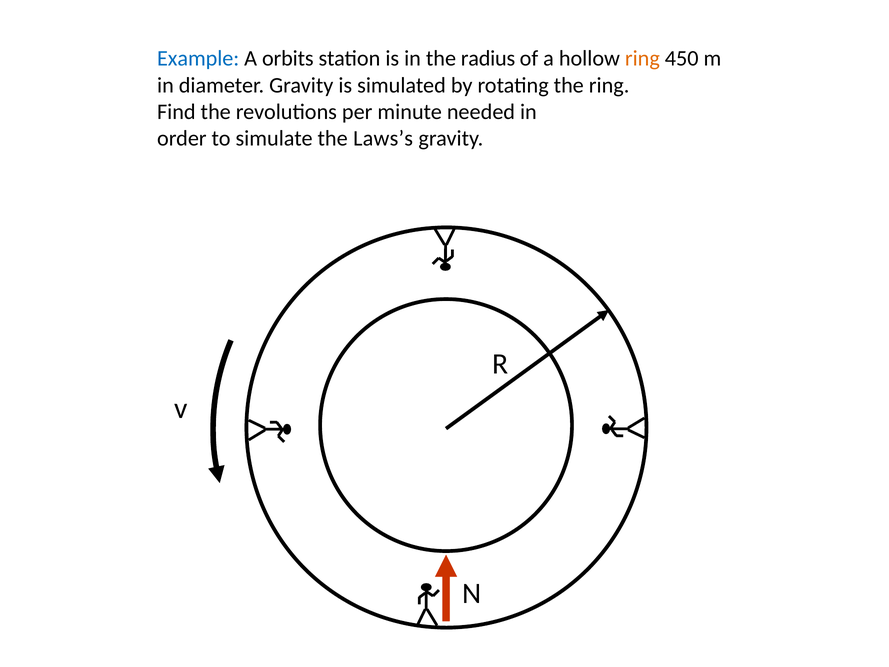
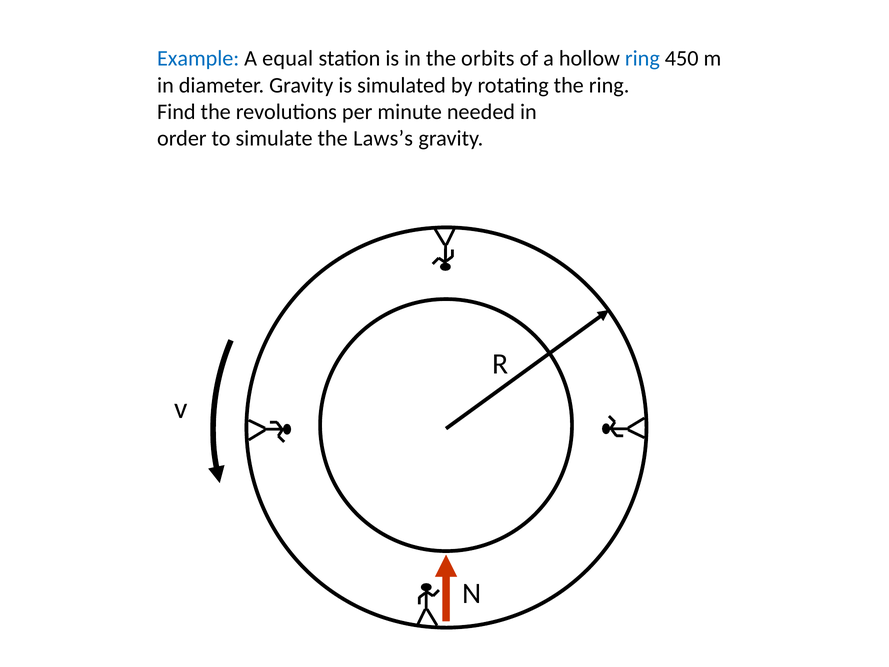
orbits: orbits -> equal
radius: radius -> orbits
ring at (642, 59) colour: orange -> blue
